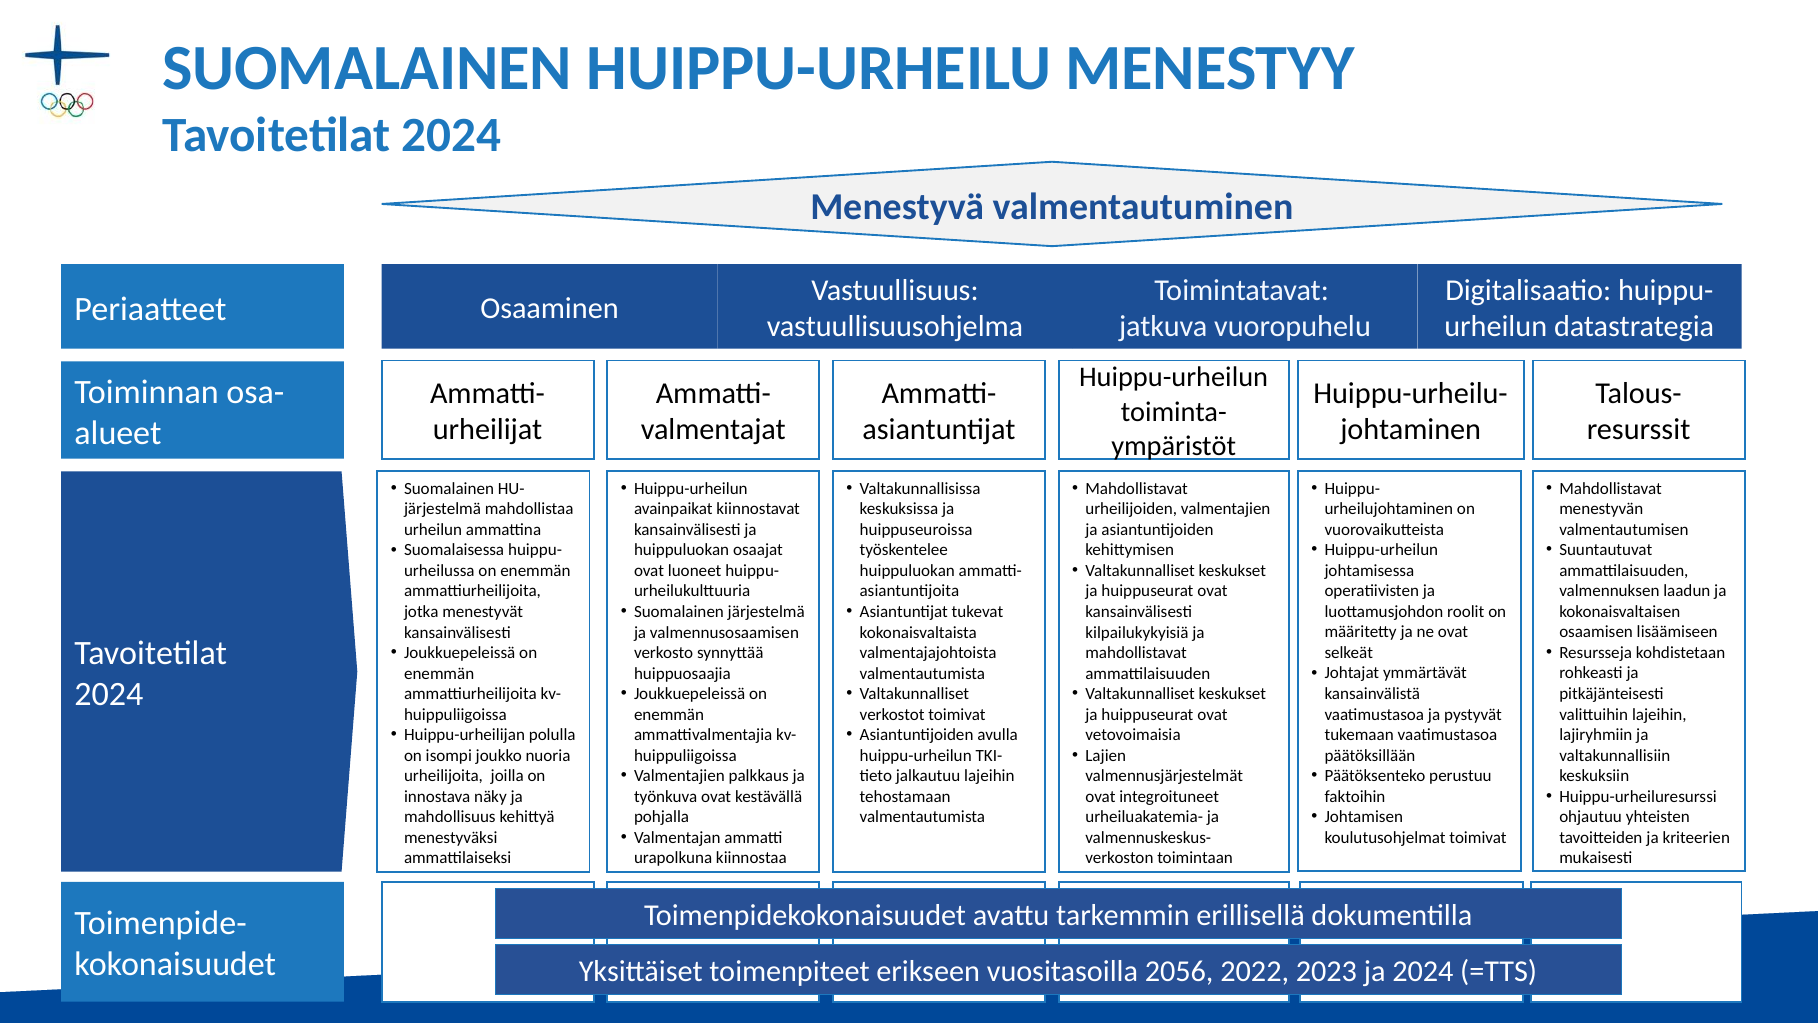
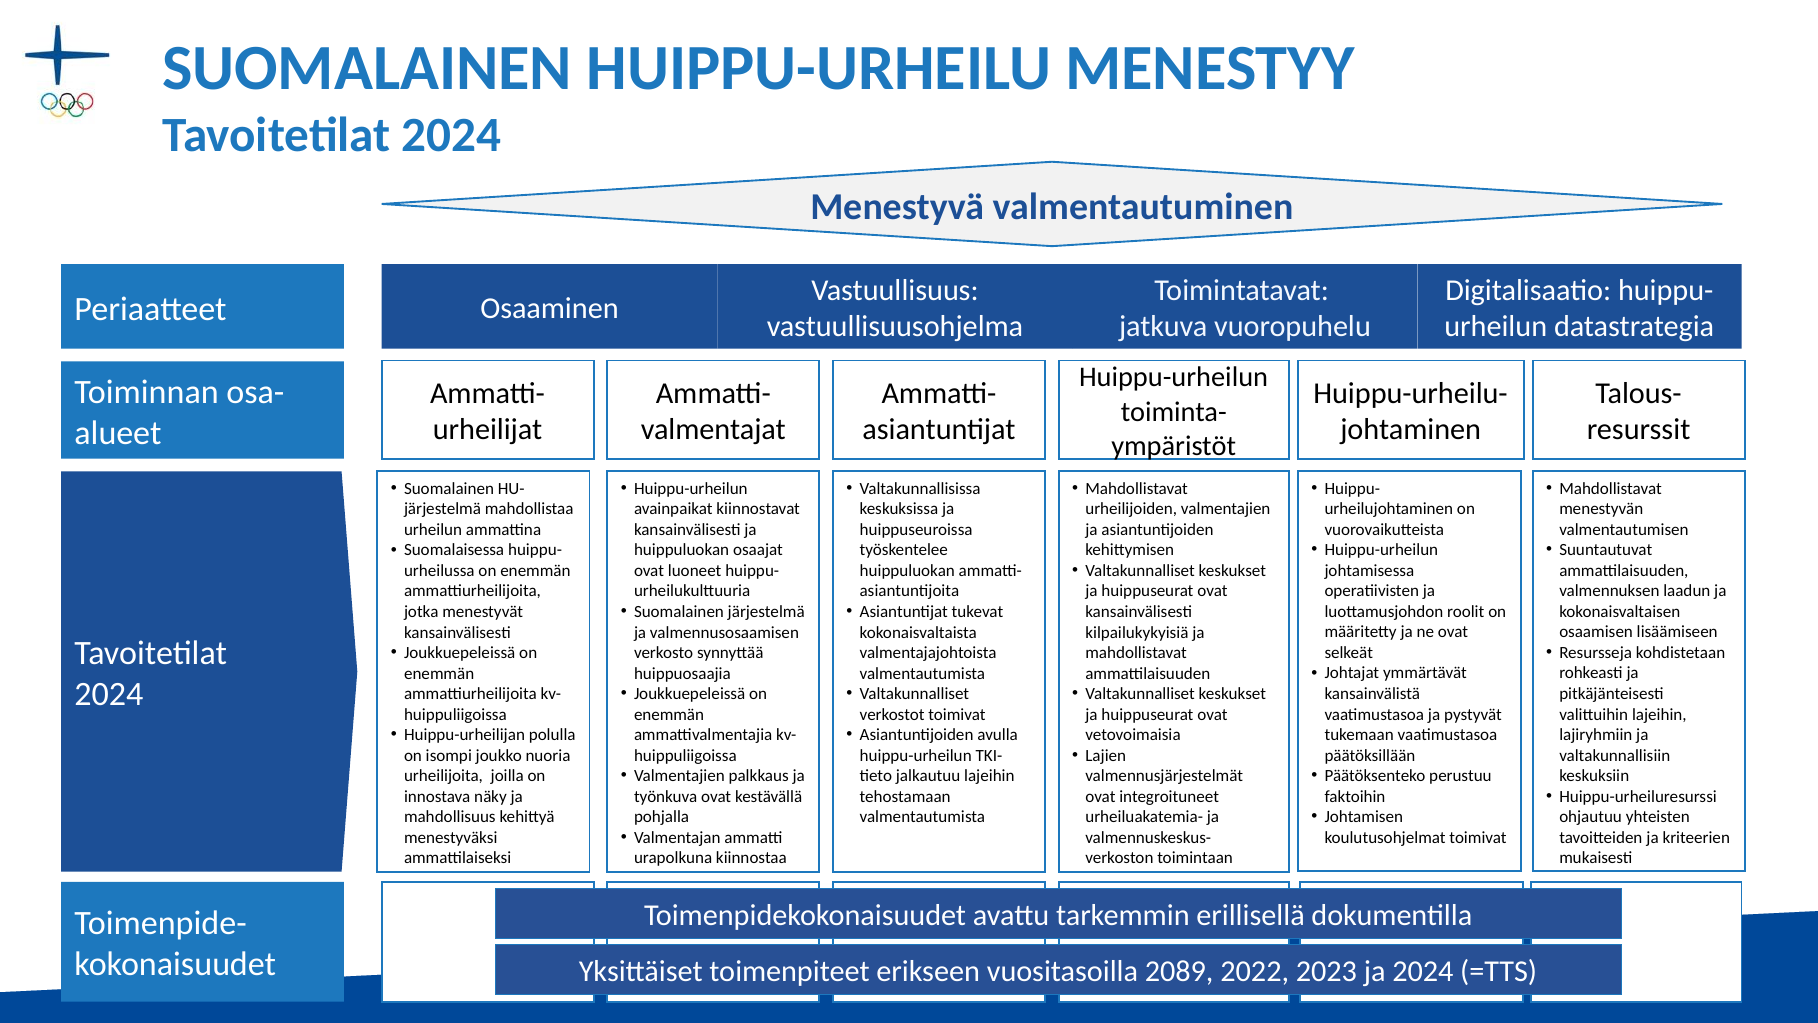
2056: 2056 -> 2089
